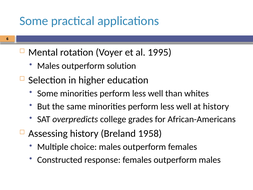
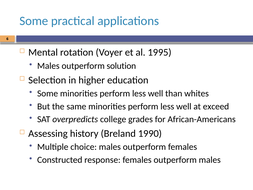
at history: history -> exceed
1958: 1958 -> 1990
